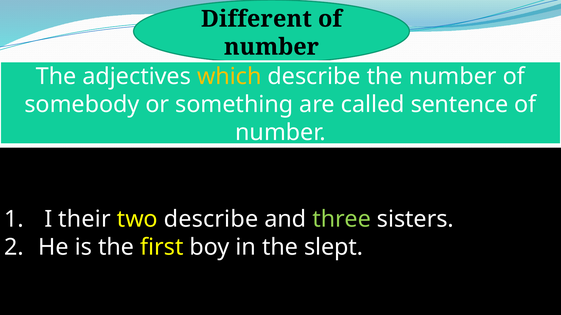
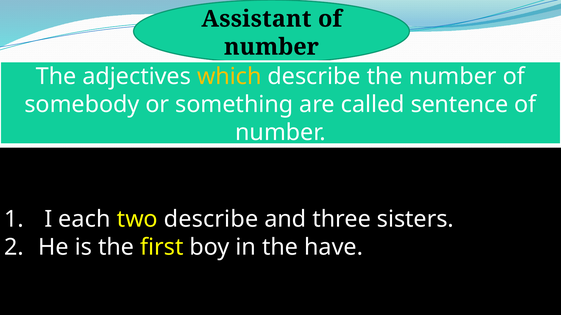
Different: Different -> Assistant
their: their -> each
three colour: light green -> white
slept: slept -> have
